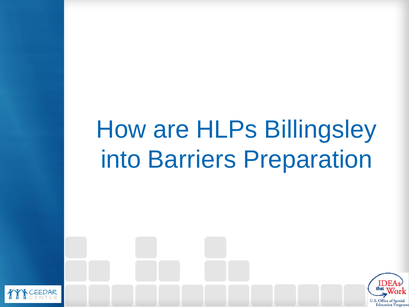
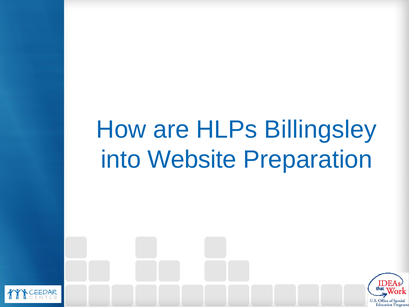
Barriers: Barriers -> Website
